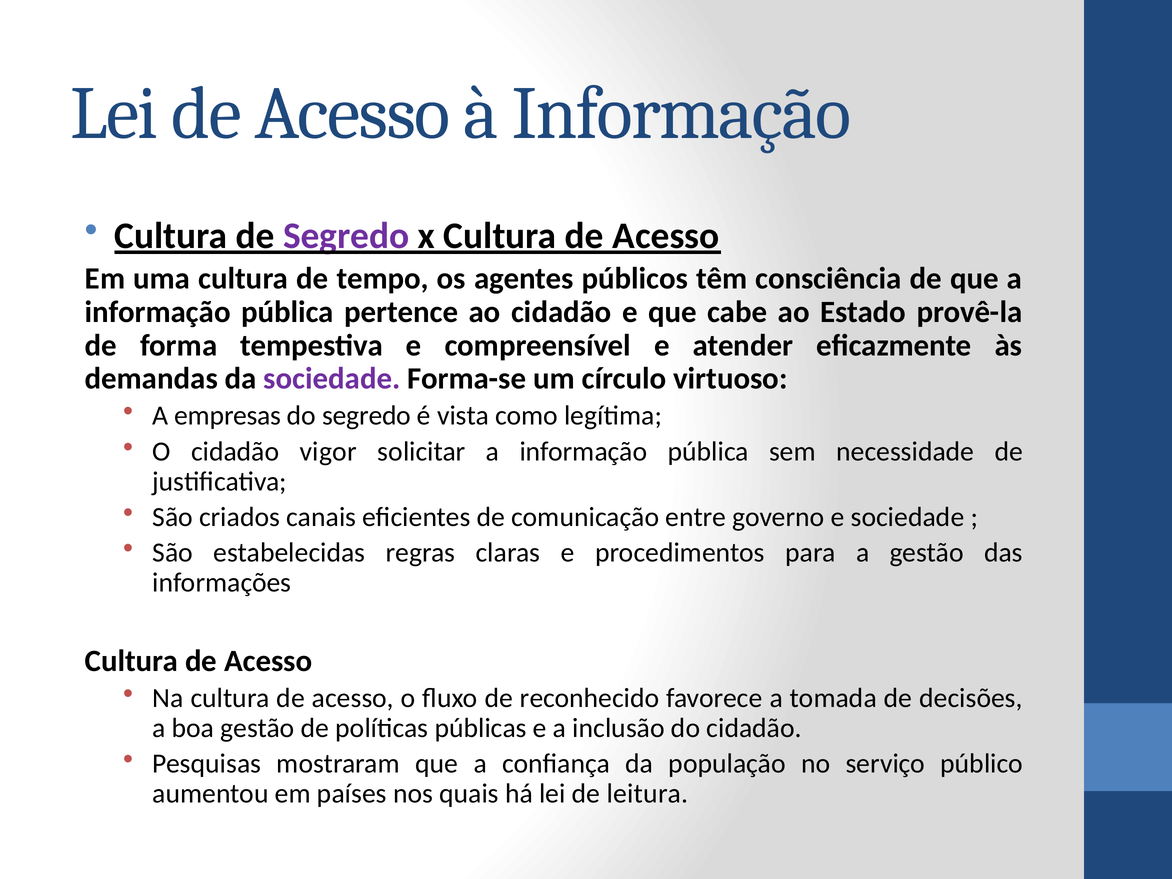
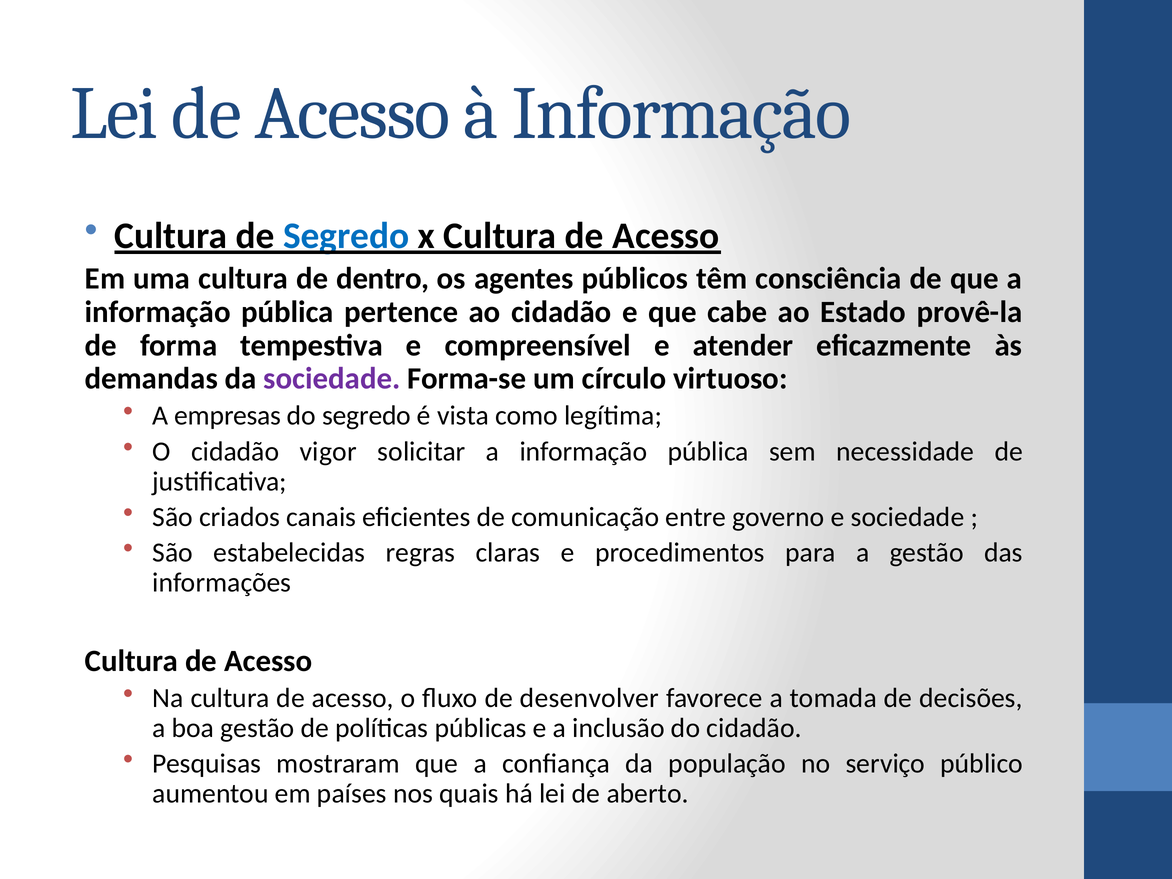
Segredo at (346, 236) colour: purple -> blue
tempo: tempo -> dentro
reconhecido: reconhecido -> desenvolver
leitura: leitura -> aberto
